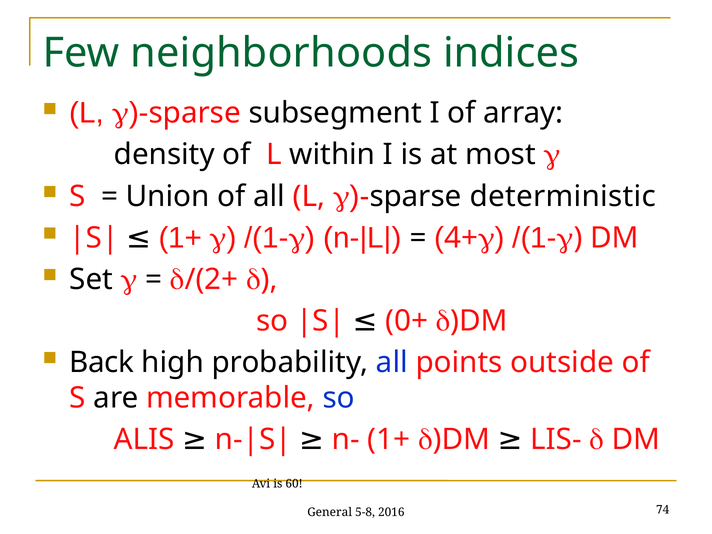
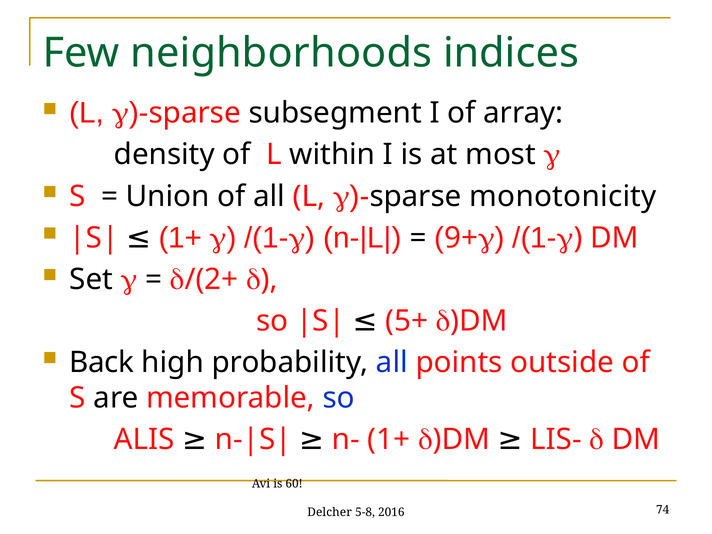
deterministic: deterministic -> monotonicity
4+: 4+ -> 9+
0+: 0+ -> 5+
General: General -> Delcher
